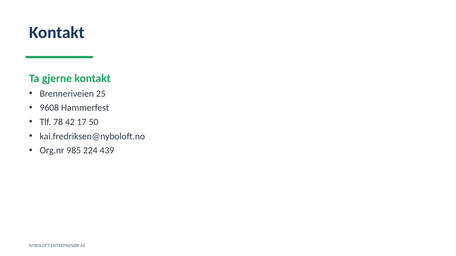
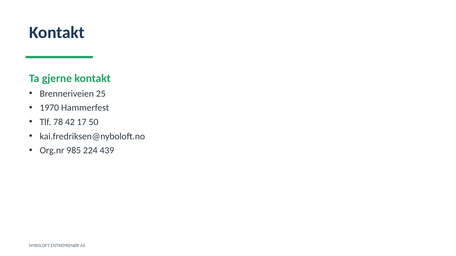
9608: 9608 -> 1970
